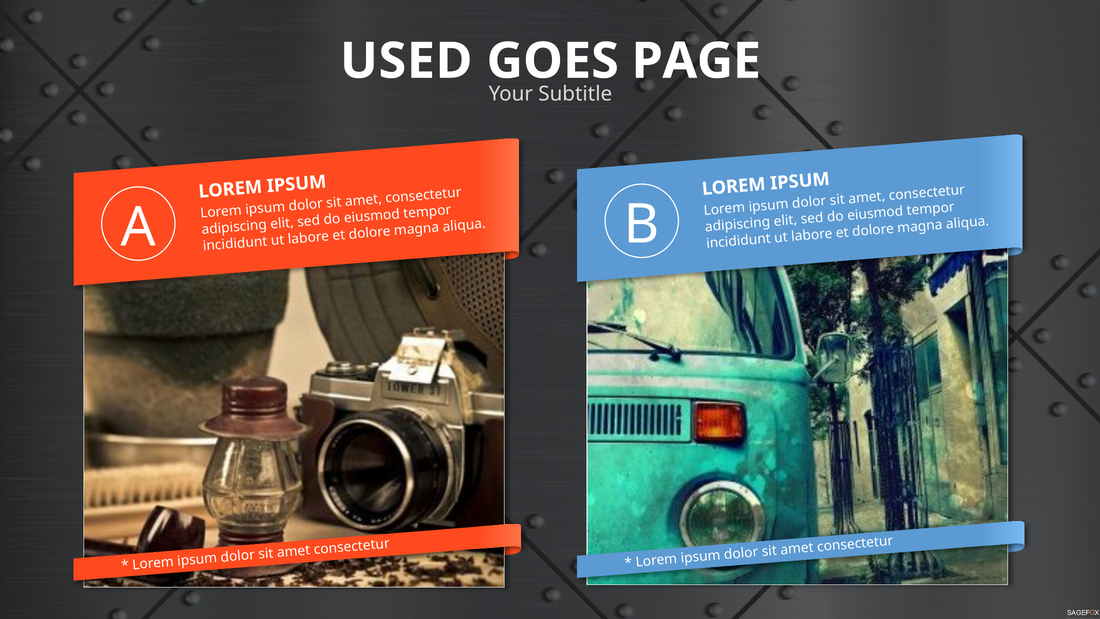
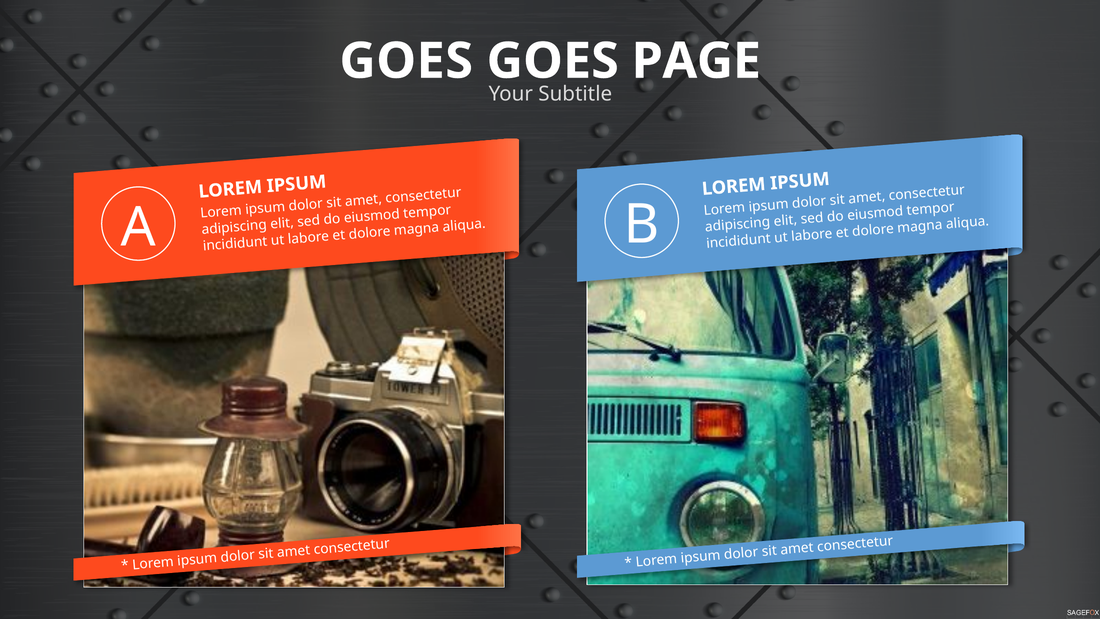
USED at (406, 61): USED -> GOES
